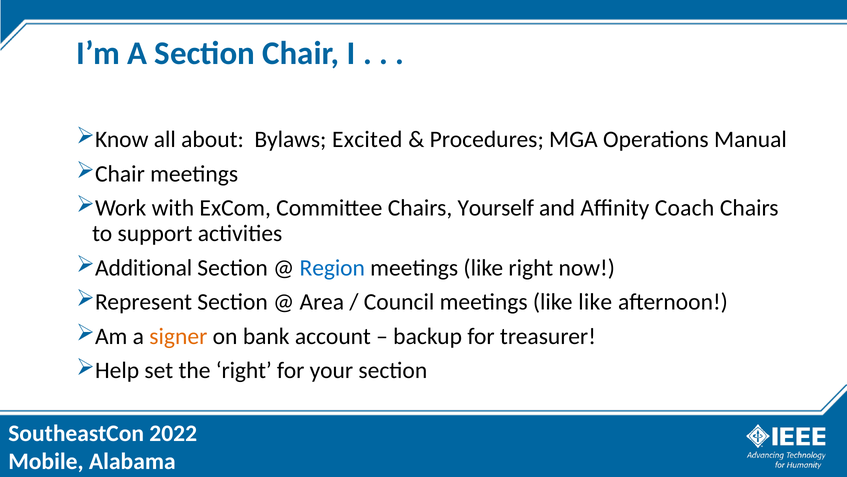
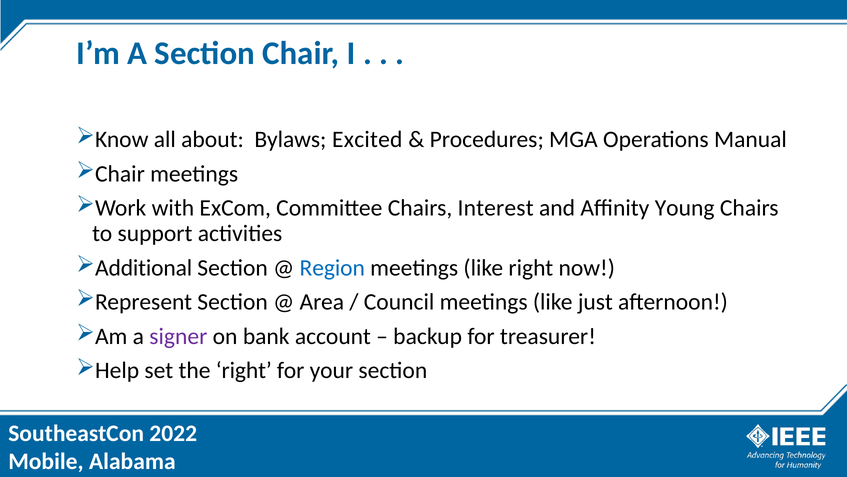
Yourself: Yourself -> Interest
Coach: Coach -> Young
like like: like -> just
signer colour: orange -> purple
